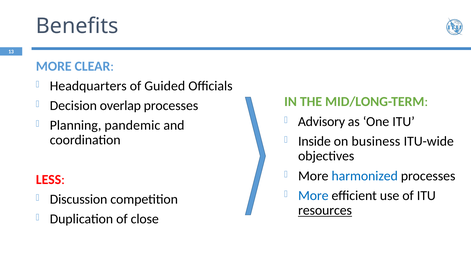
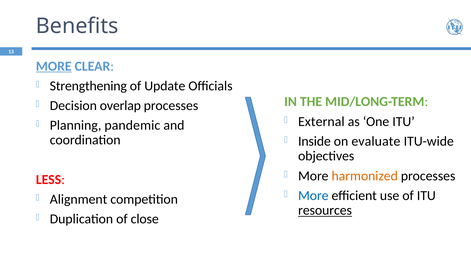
MORE at (54, 66) underline: none -> present
Headquarters: Headquarters -> Strengthening
Guided: Guided -> Update
Advisory: Advisory -> External
business: business -> evaluate
harmonized colour: blue -> orange
Discussion: Discussion -> Alignment
